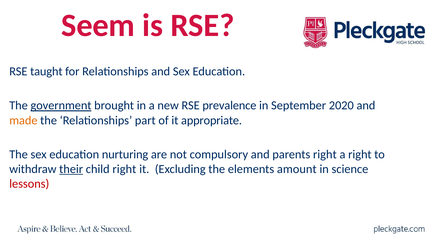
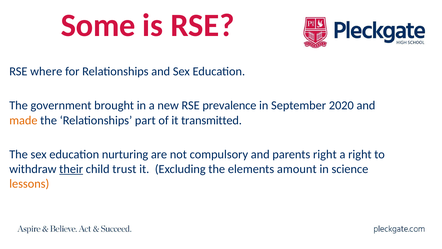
Seem: Seem -> Some
taught: taught -> where
government underline: present -> none
appropriate: appropriate -> transmitted
child right: right -> trust
lessons colour: red -> orange
